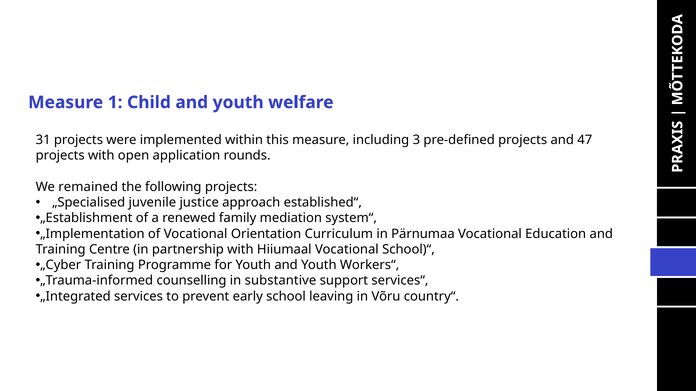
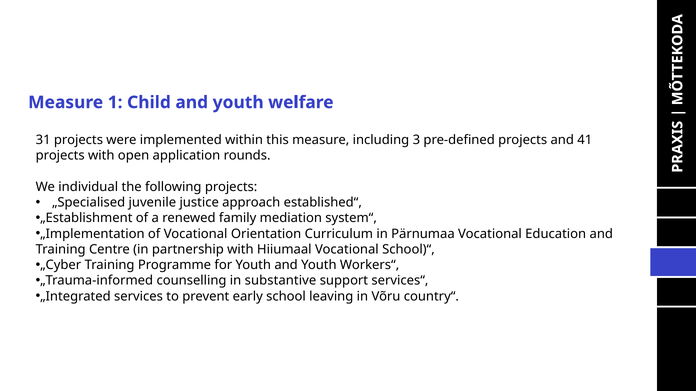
47: 47 -> 41
remained: remained -> individual
